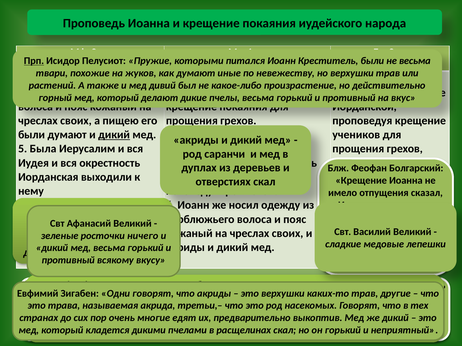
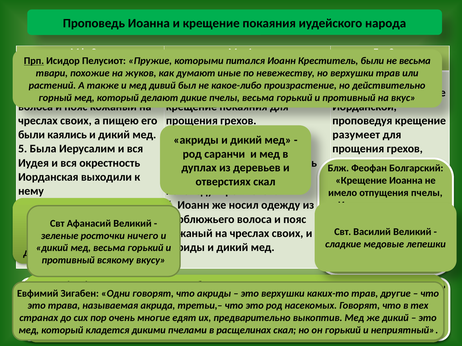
были думают: думают -> каялись
дикий at (114, 135) underline: present -> none
учеников: учеников -> разумеет
отпущения сказал: сказал -> пчелы
